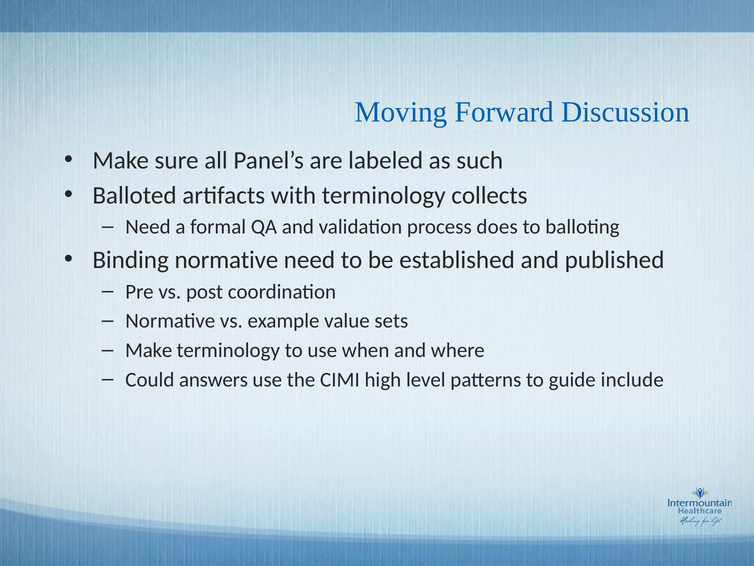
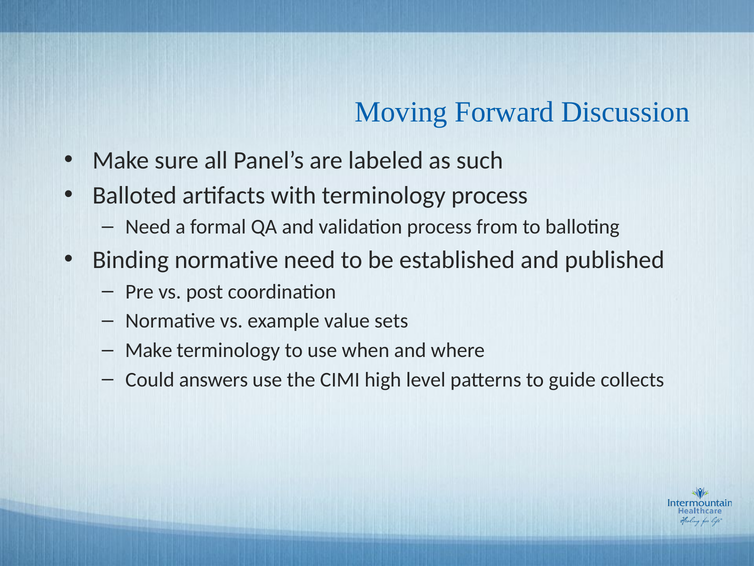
terminology collects: collects -> process
does: does -> from
include: include -> collects
